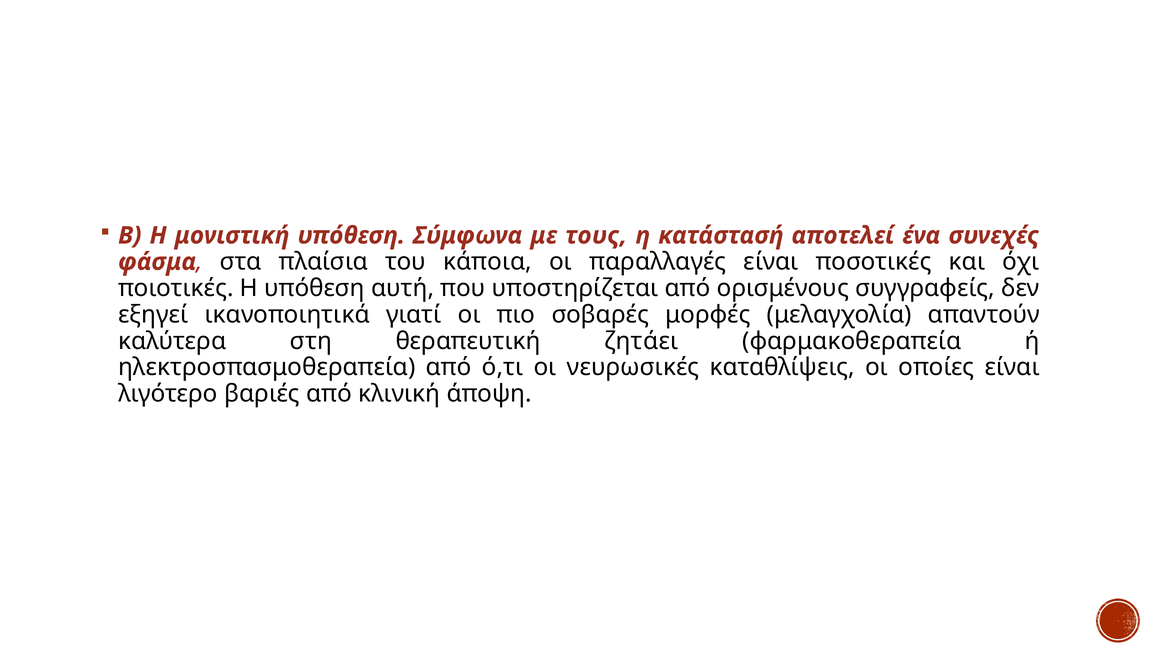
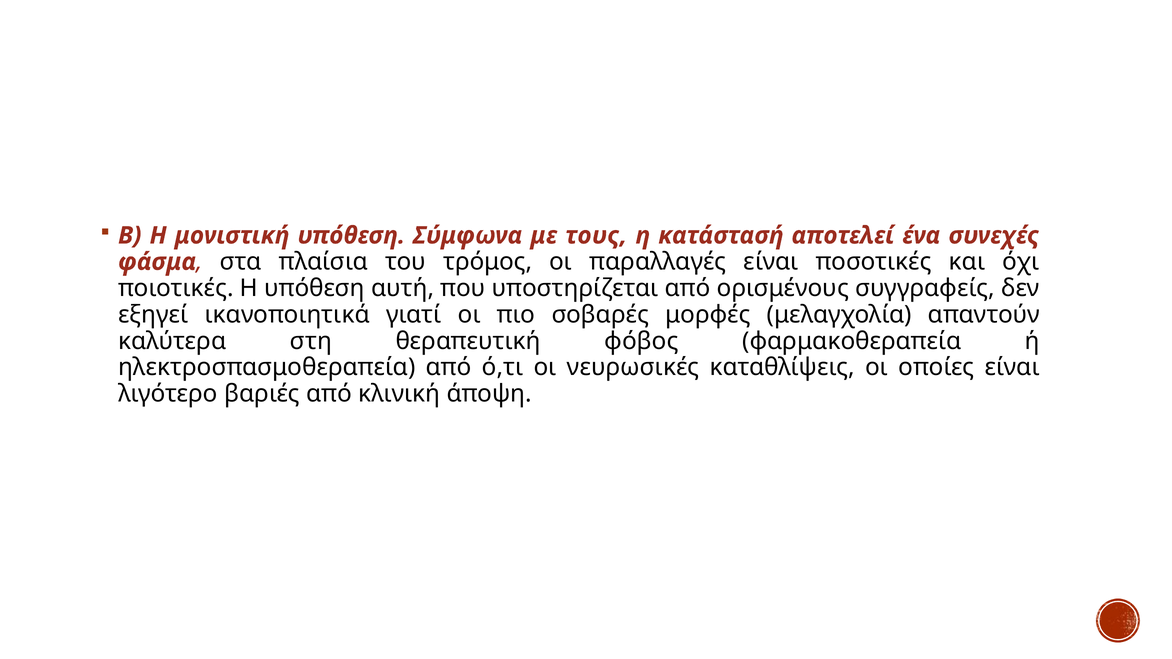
κάποια: κάποια -> τρόμος
ζητάει: ζητάει -> φόβος
